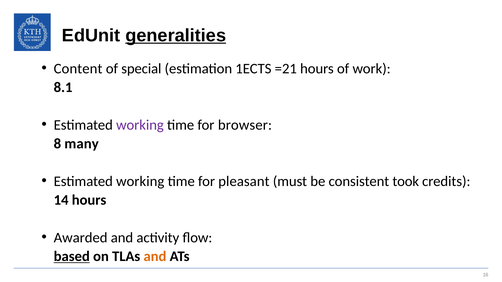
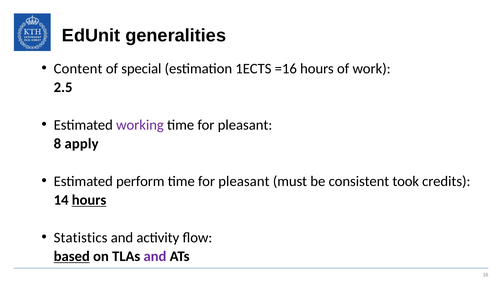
generalities underline: present -> none
=21: =21 -> =16
8.1: 8.1 -> 2.5
browser at (245, 125): browser -> pleasant
many: many -> apply
working at (140, 181): working -> perform
hours at (89, 200) underline: none -> present
Awarded: Awarded -> Statistics
and at (155, 257) colour: orange -> purple
